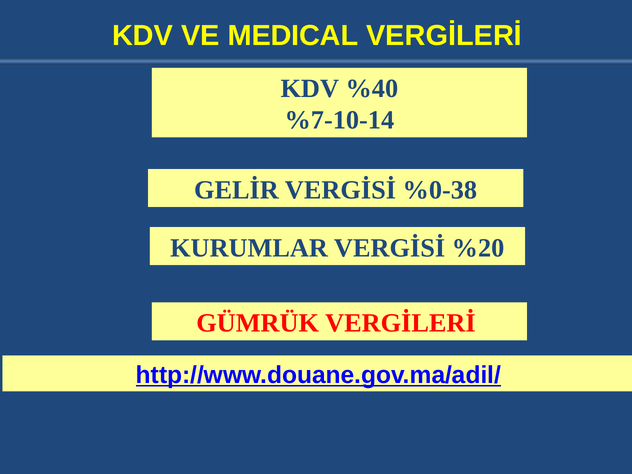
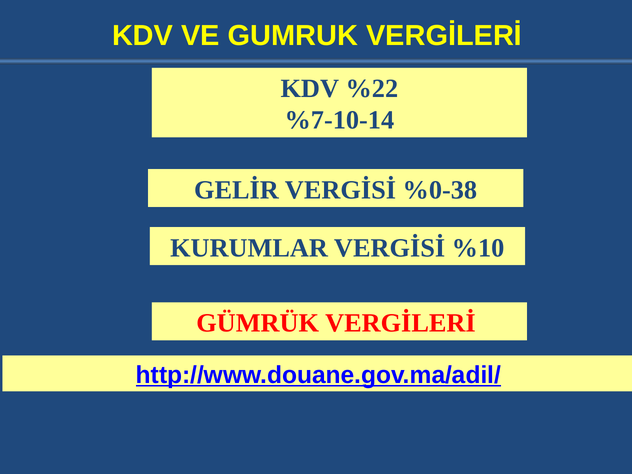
MEDICAL: MEDICAL -> GUMRUK
%40: %40 -> %22
%20: %20 -> %10
